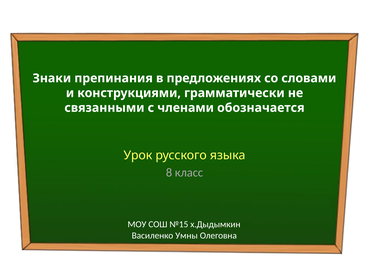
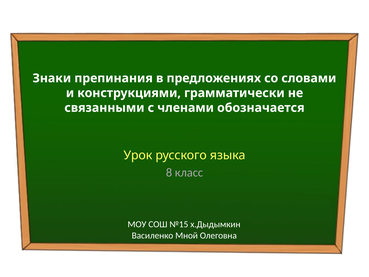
Умны: Умны -> Мной
